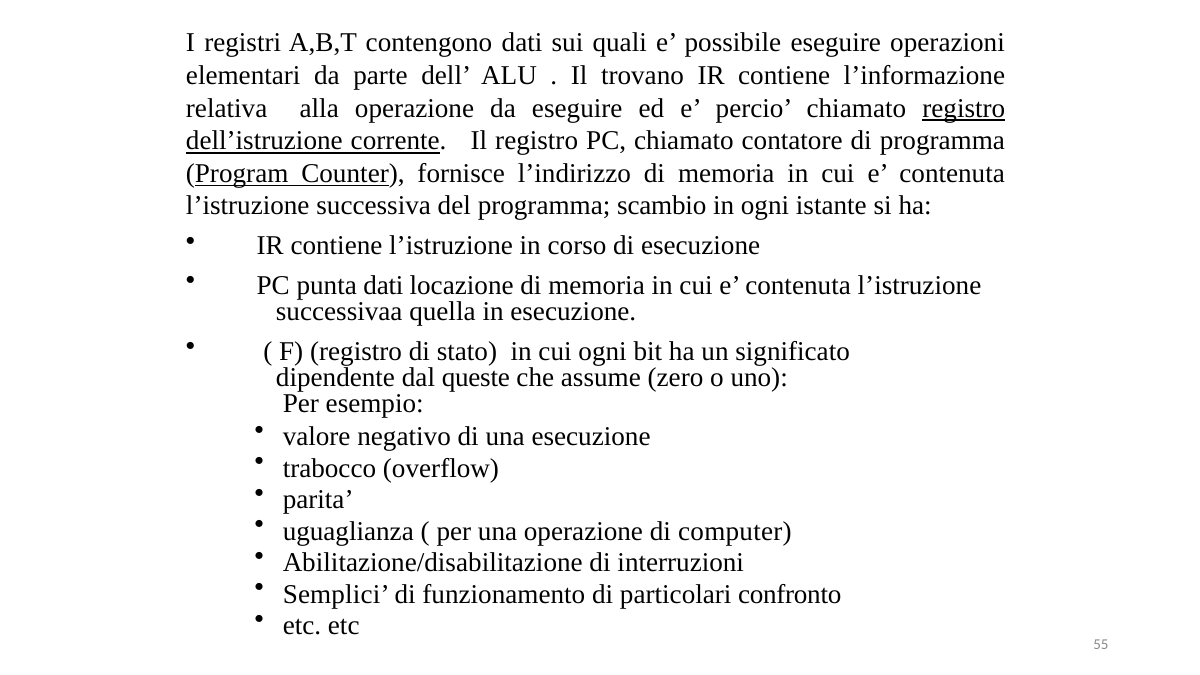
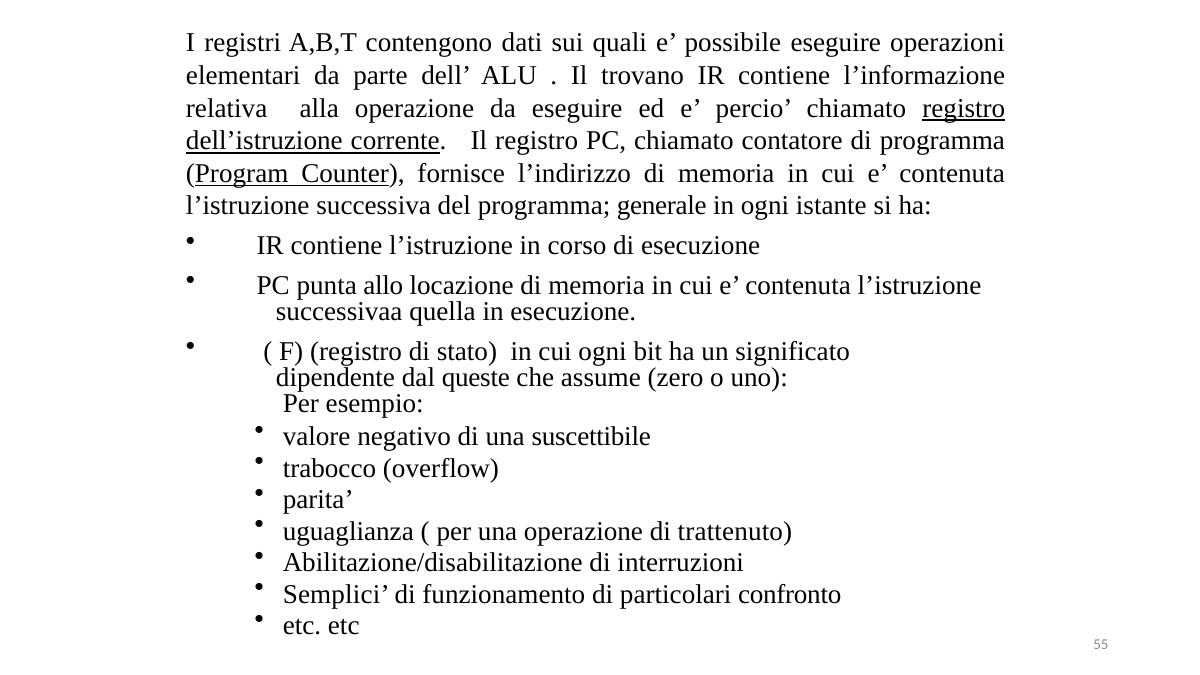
scambio: scambio -> generale
punta dati: dati -> allo
una esecuzione: esecuzione -> suscettibile
computer: computer -> trattenuto
